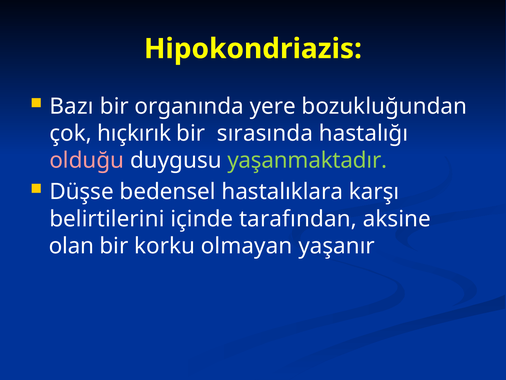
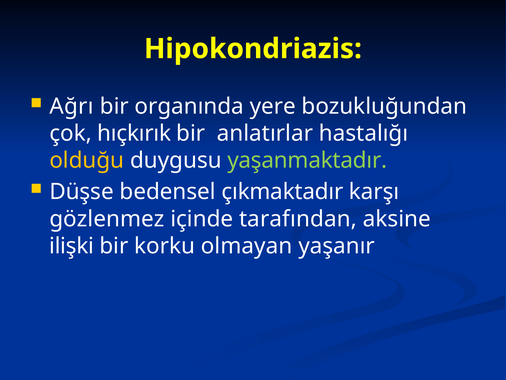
Bazı: Bazı -> Ağrı
sırasında: sırasında -> anlatırlar
olduğu colour: pink -> yellow
hastalıklara: hastalıklara -> çıkmaktadır
belirtilerini: belirtilerini -> gözlenmez
olan: olan -> ilişki
